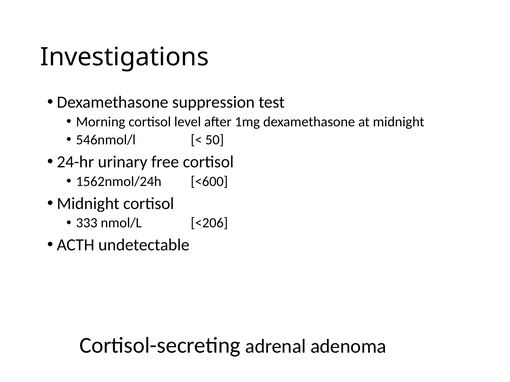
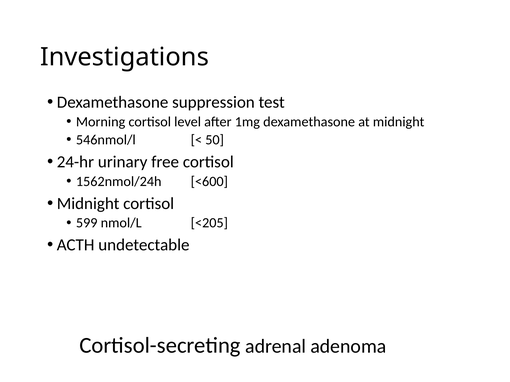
333: 333 -> 599
<206: <206 -> <205
